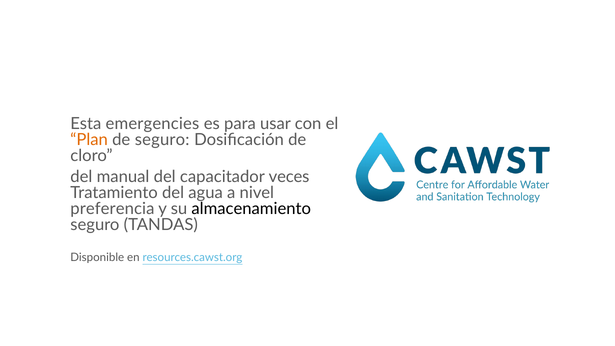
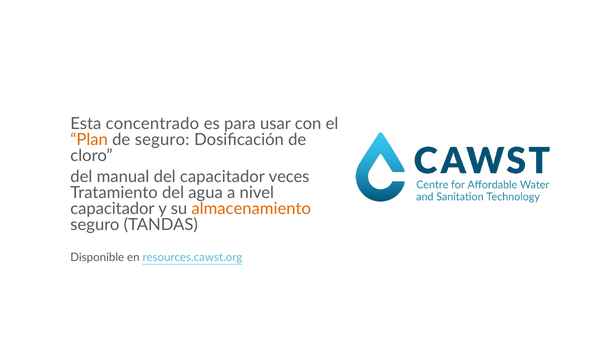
emergencies: emergencies -> concentrado
preferencia at (112, 209): preferencia -> capacitador
almacenamiento colour: black -> orange
